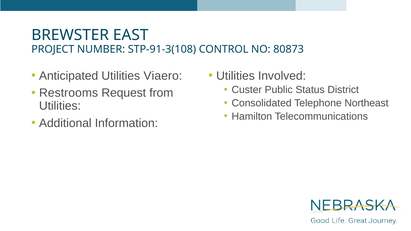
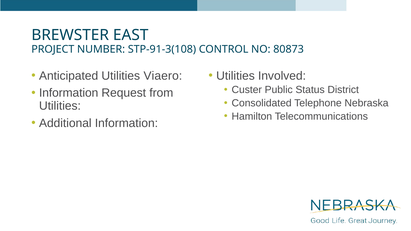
Restrooms at (69, 93): Restrooms -> Information
Northeast: Northeast -> Nebraska
